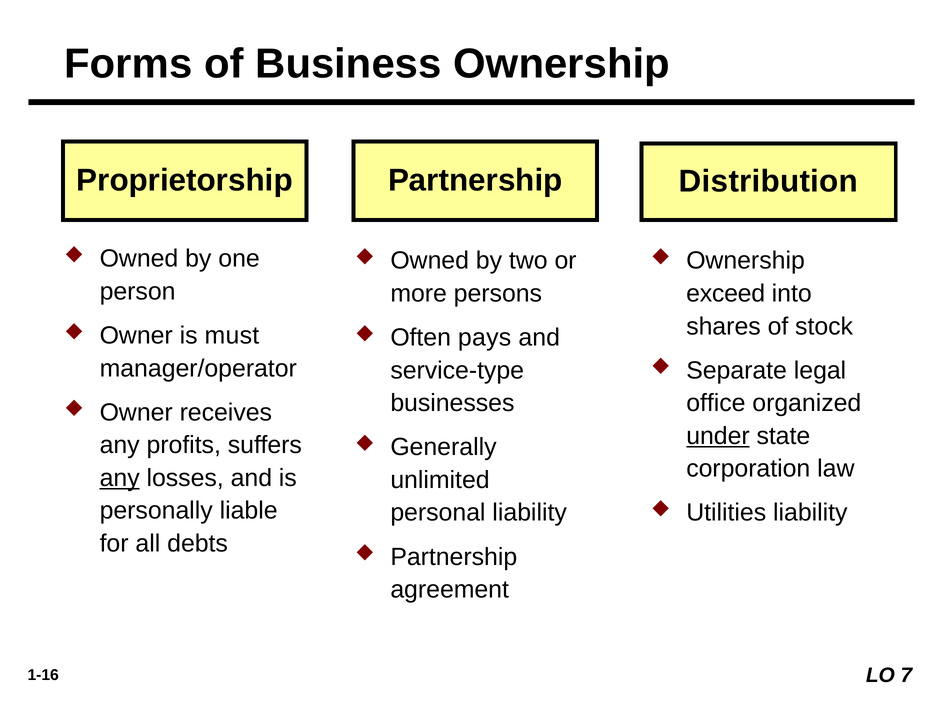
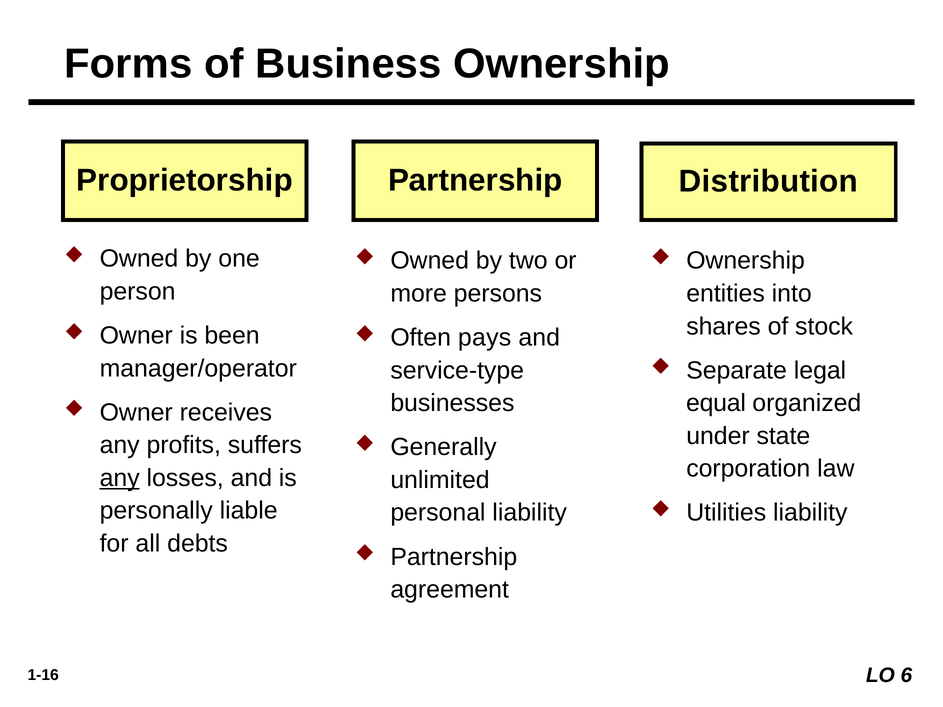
exceed: exceed -> entities
must: must -> been
office: office -> equal
under underline: present -> none
7: 7 -> 6
